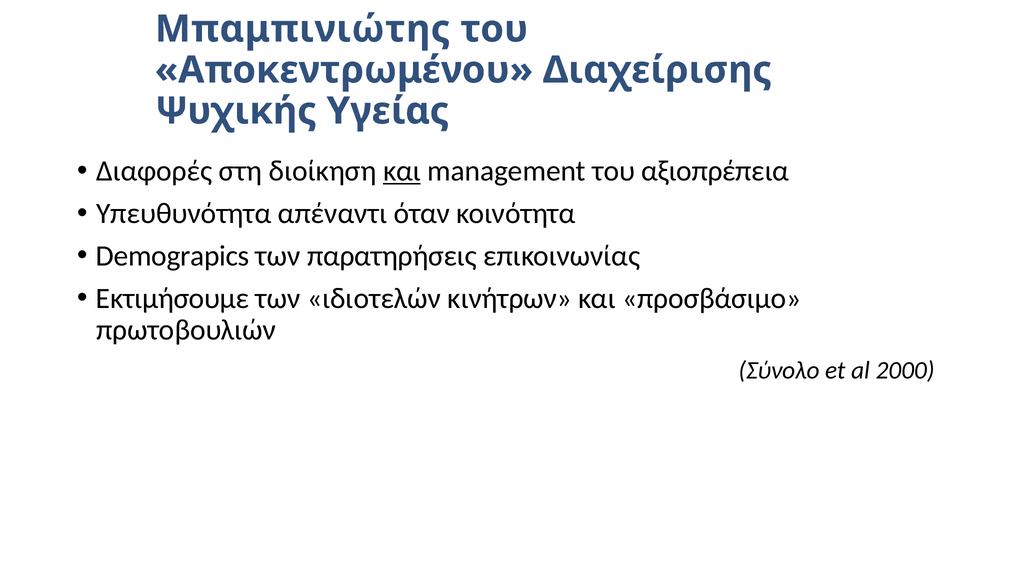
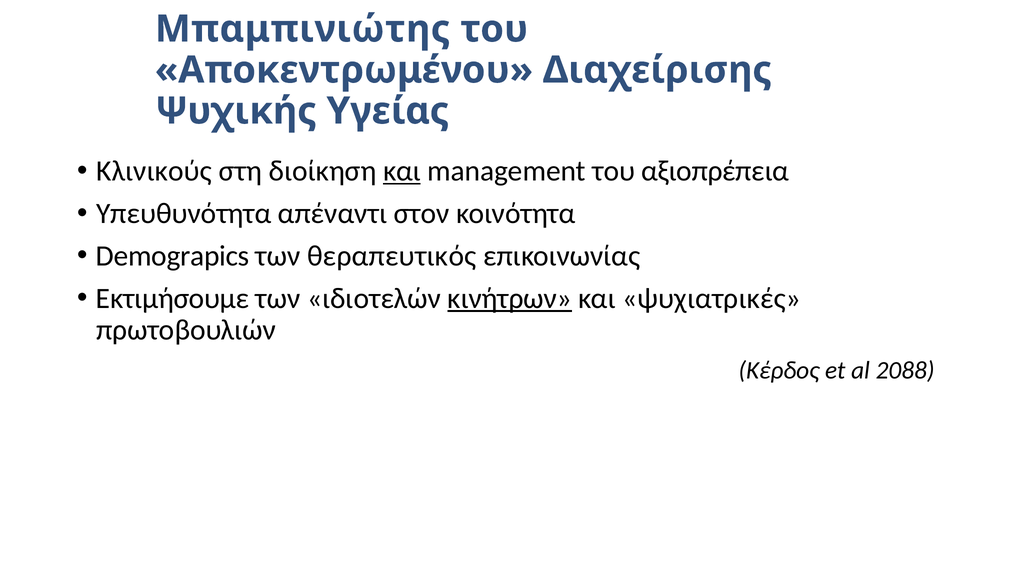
Διαφορές: Διαφορές -> Κλινικούς
όταν: όταν -> στον
παρατηρήσεις: παρατηρήσεις -> θεραπευτικός
κινήτρων underline: none -> present
προσβάσιμο: προσβάσιμο -> ψυχιατρικές
Σύνολο: Σύνολο -> Κέρδος
2000: 2000 -> 2088
